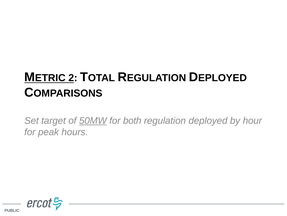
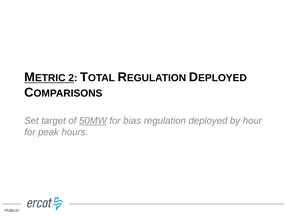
both: both -> bias
